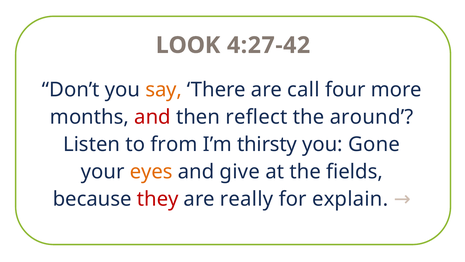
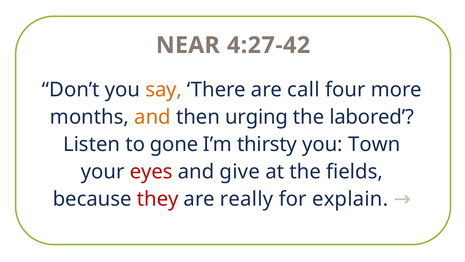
LOOK: LOOK -> NEAR
and at (153, 117) colour: red -> orange
reflect: reflect -> urging
around: around -> labored
from: from -> gone
Gone: Gone -> Town
eyes colour: orange -> red
